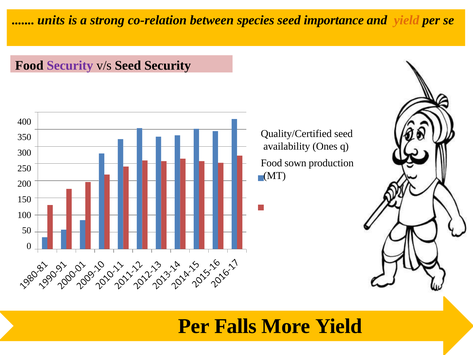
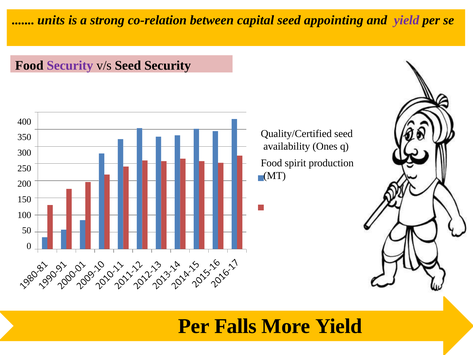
species: species -> capital
importance: importance -> appointing
yield at (407, 20) colour: orange -> purple
sown: sown -> spirit
